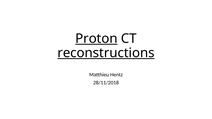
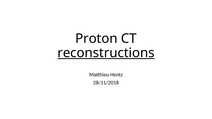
Proton underline: present -> none
